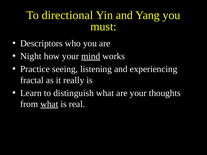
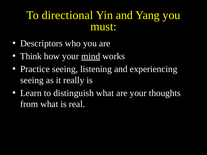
Night: Night -> Think
fractal at (32, 80): fractal -> seeing
what at (49, 104) underline: present -> none
